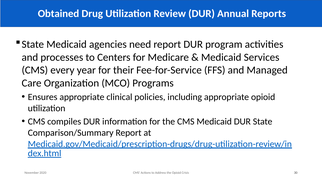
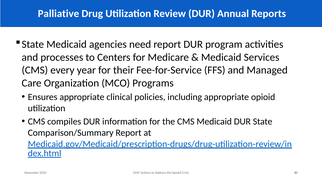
Obtained: Obtained -> Palliative
